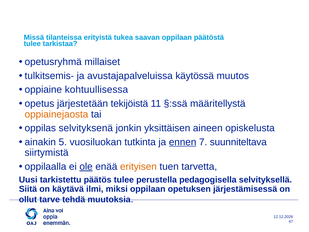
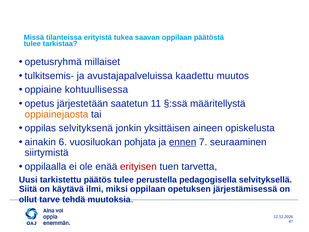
käytössä: käytössä -> kaadettu
tekijöistä: tekijöistä -> saatetun
5: 5 -> 6
tutkinta: tutkinta -> pohjata
suunniteltava: suunniteltava -> seuraaminen
ole underline: present -> none
erityisen colour: orange -> red
